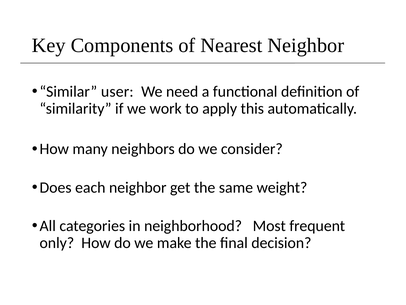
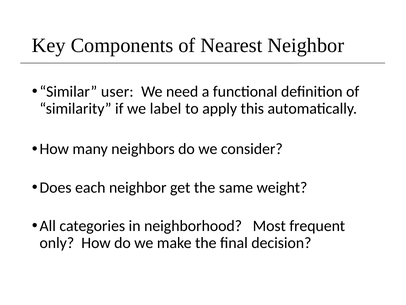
work: work -> label
